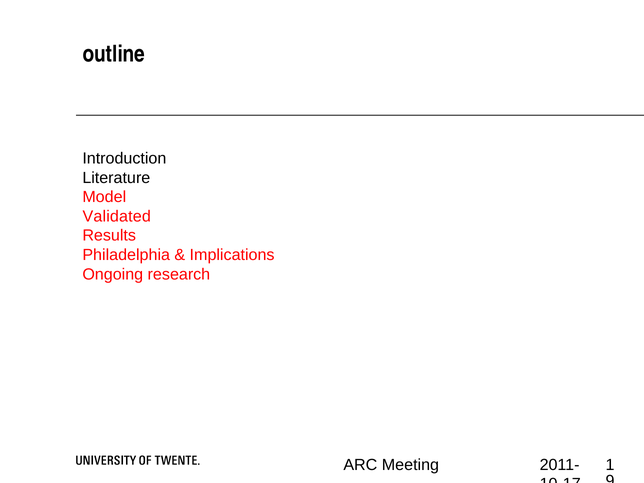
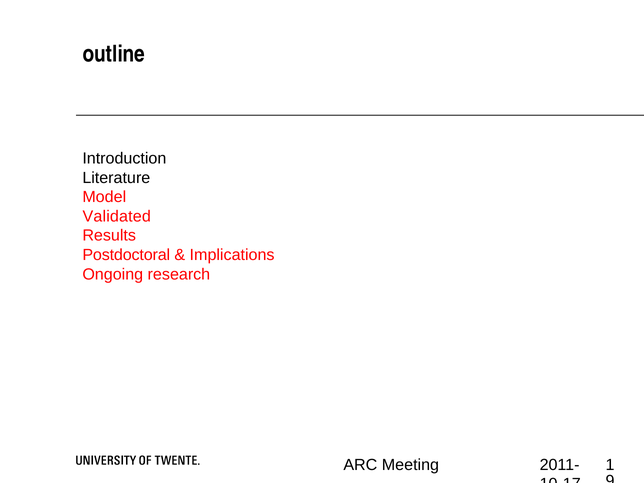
Philadelphia: Philadelphia -> Postdoctoral
